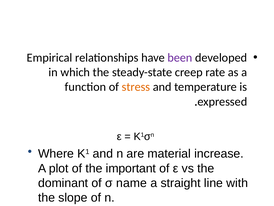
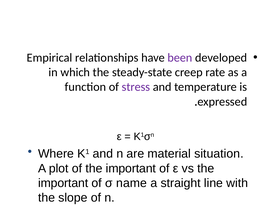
stress colour: orange -> purple
increase: increase -> situation
dominant at (63, 183): dominant -> important
